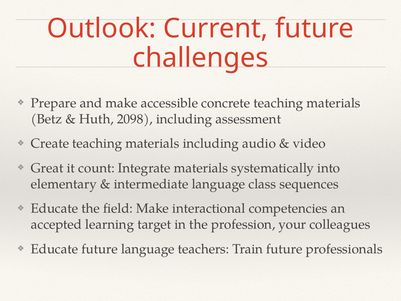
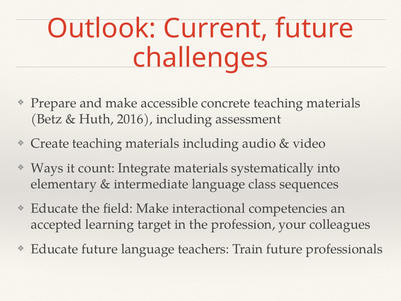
2098: 2098 -> 2016
Great: Great -> Ways
